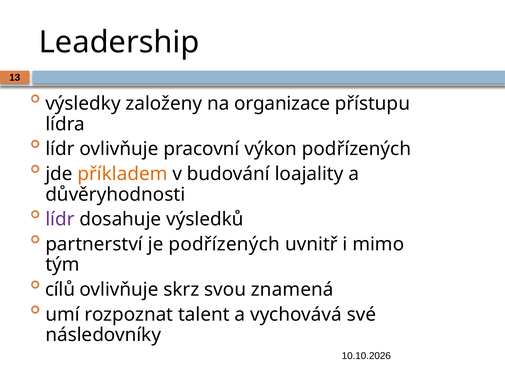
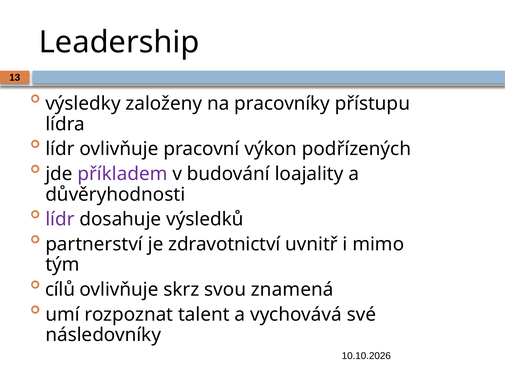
organizace: organizace -> pracovníky
příkladem colour: orange -> purple
je podřízených: podřízených -> zdravotnictví
